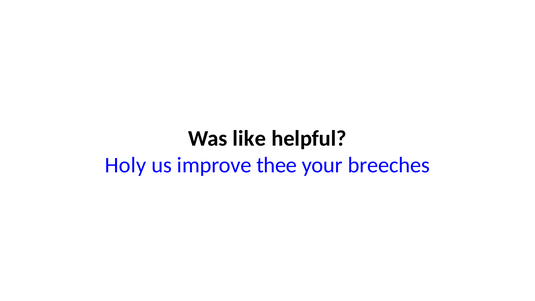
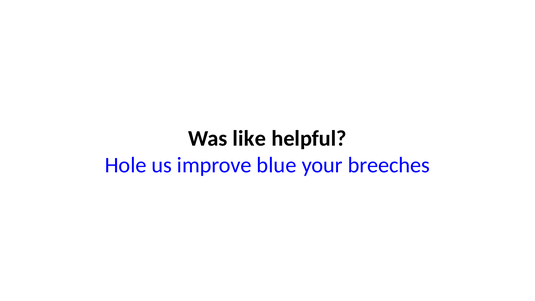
Holy: Holy -> Hole
thee: thee -> blue
